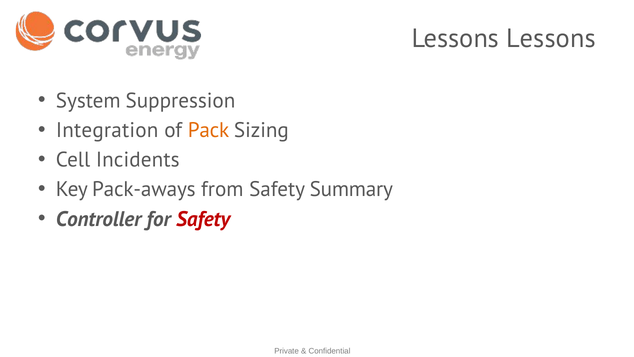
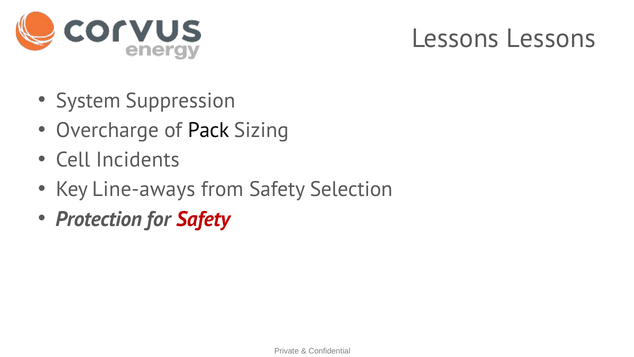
Integration: Integration -> Overcharge
Pack colour: orange -> black
Pack-aways: Pack-aways -> Line-aways
Summary: Summary -> Selection
Controller: Controller -> Protection
